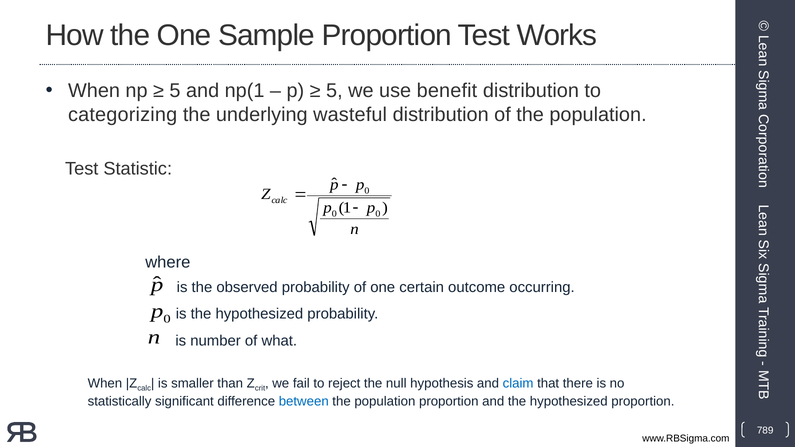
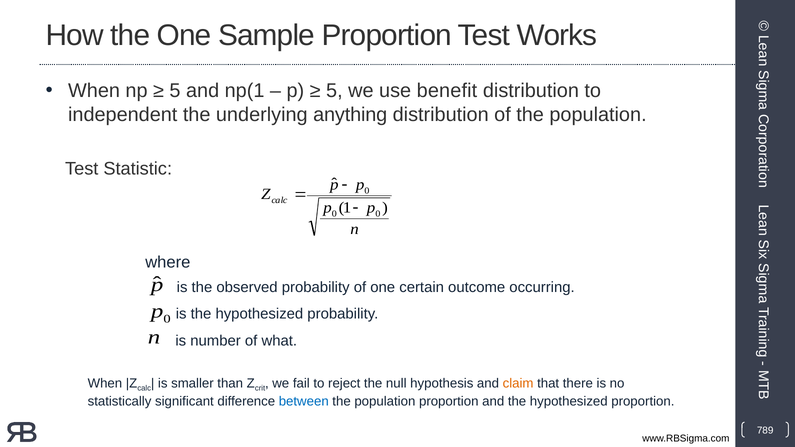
categorizing: categorizing -> independent
wasteful: wasteful -> anything
claim colour: blue -> orange
